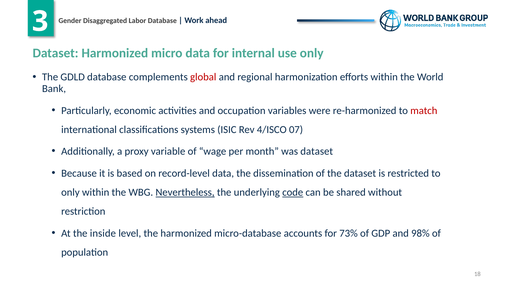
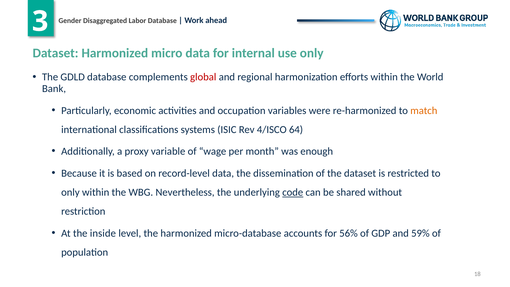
match colour: red -> orange
07: 07 -> 64
was dataset: dataset -> enough
Nevertheless underline: present -> none
73%: 73% -> 56%
98%: 98% -> 59%
